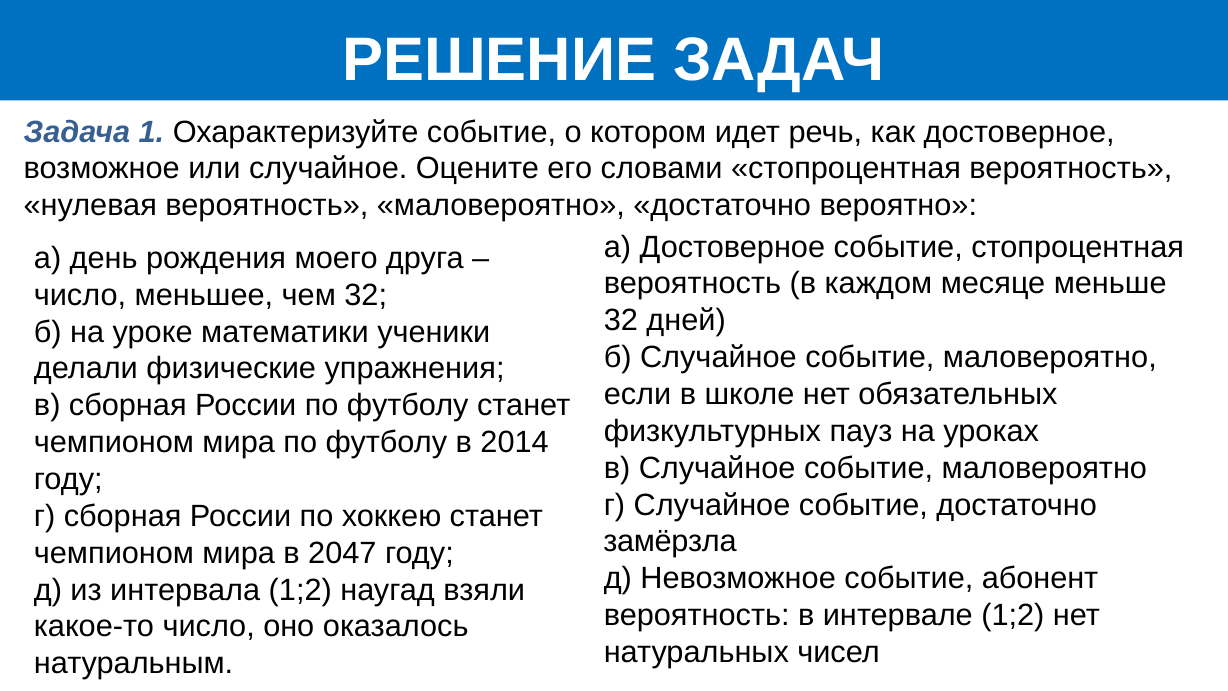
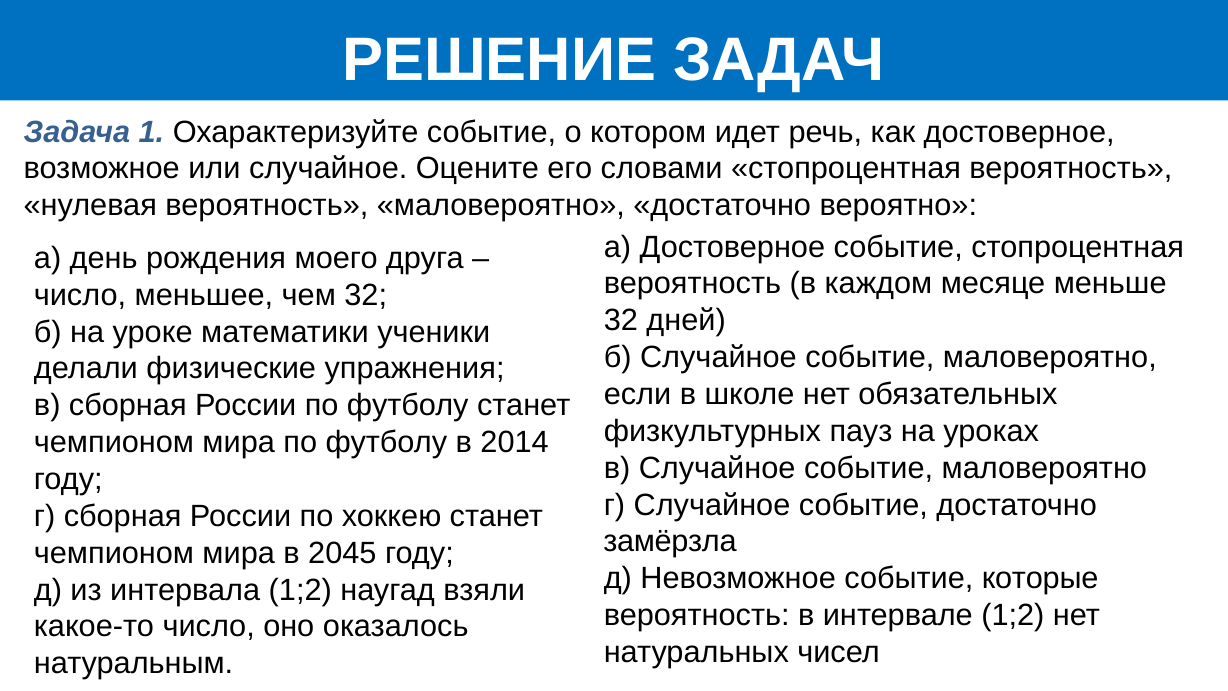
2047: 2047 -> 2045
абонент: абонент -> которые
